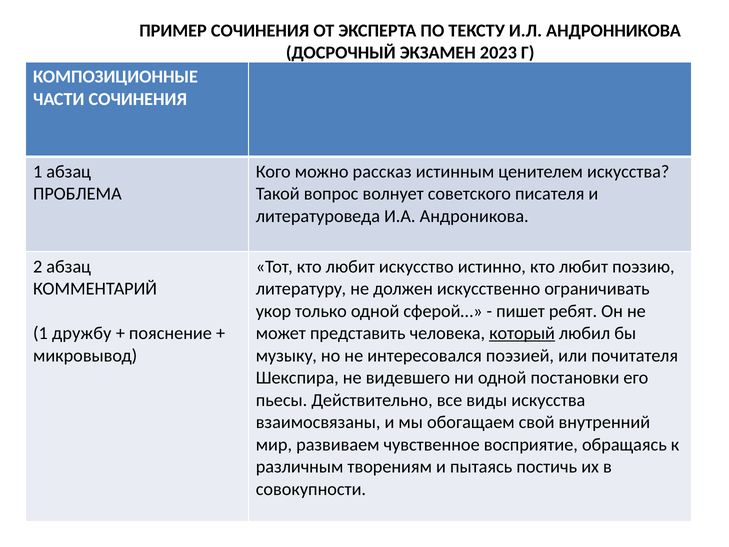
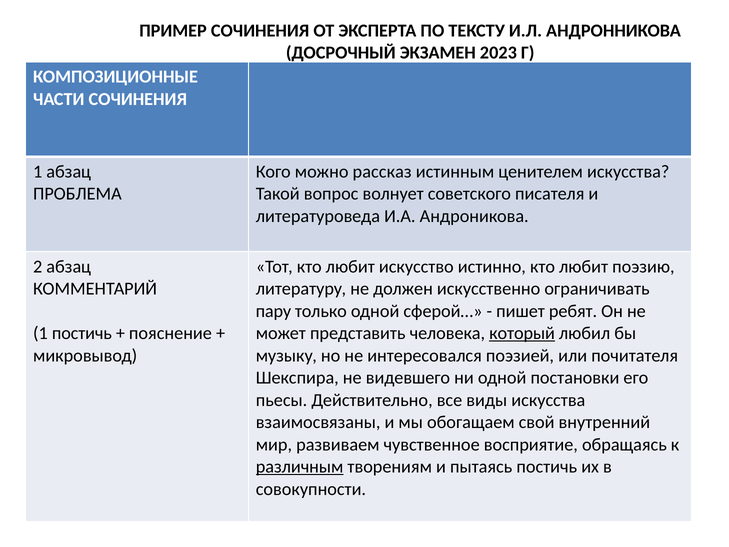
укор: укор -> пару
1 дружбу: дружбу -> постичь
различным underline: none -> present
